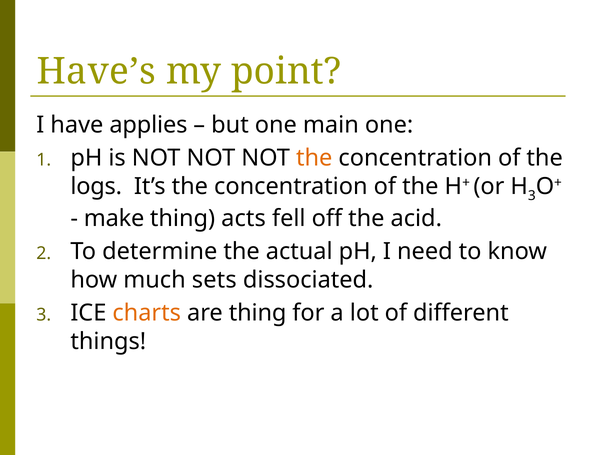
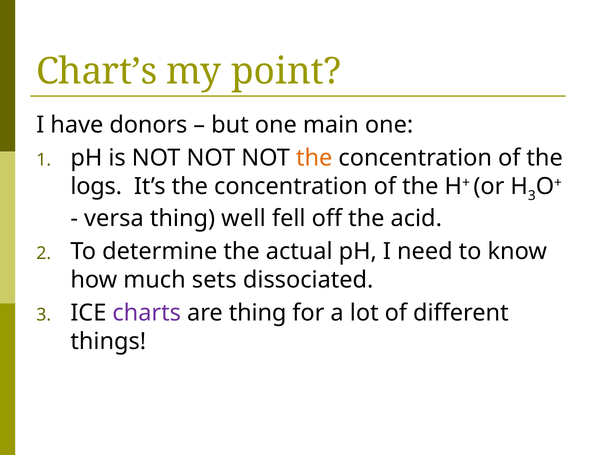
Have’s: Have’s -> Chart’s
applies: applies -> donors
make: make -> versa
acts: acts -> well
charts colour: orange -> purple
